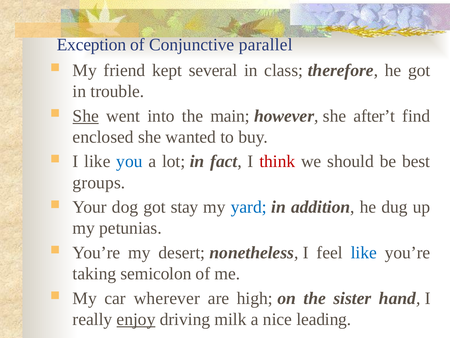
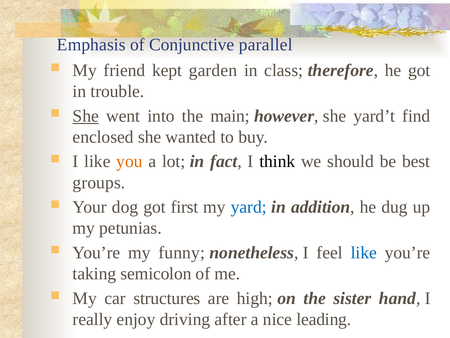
Exception: Exception -> Emphasis
several: several -> garden
after’t: after’t -> yard’t
you colour: blue -> orange
think colour: red -> black
stay: stay -> first
desert: desert -> funny
wherever: wherever -> structures
enjoy underline: present -> none
milk: milk -> after
